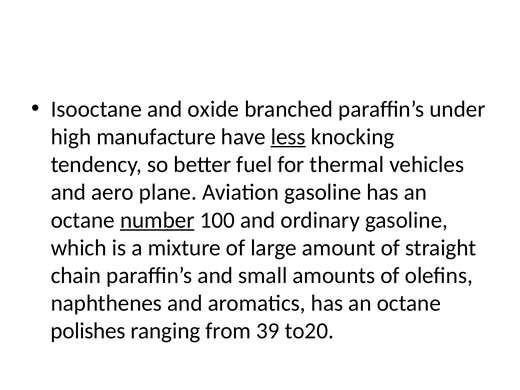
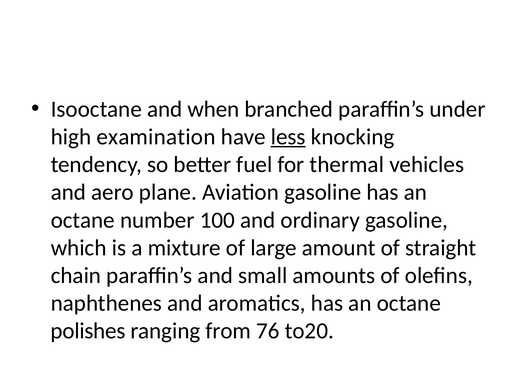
oxide: oxide -> when
manufacture: manufacture -> examination
number underline: present -> none
39: 39 -> 76
